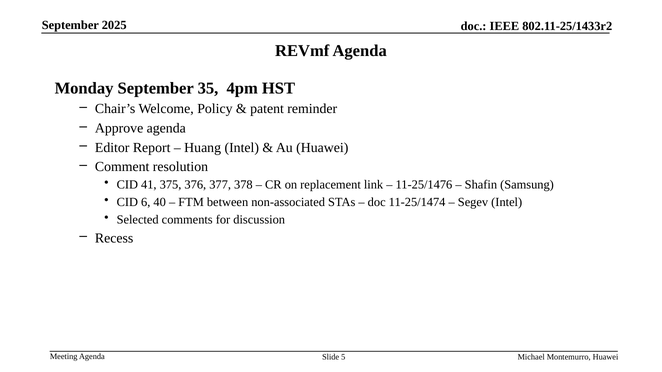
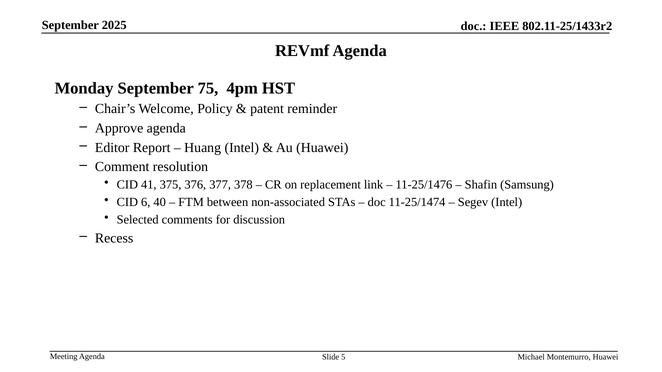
35: 35 -> 75
